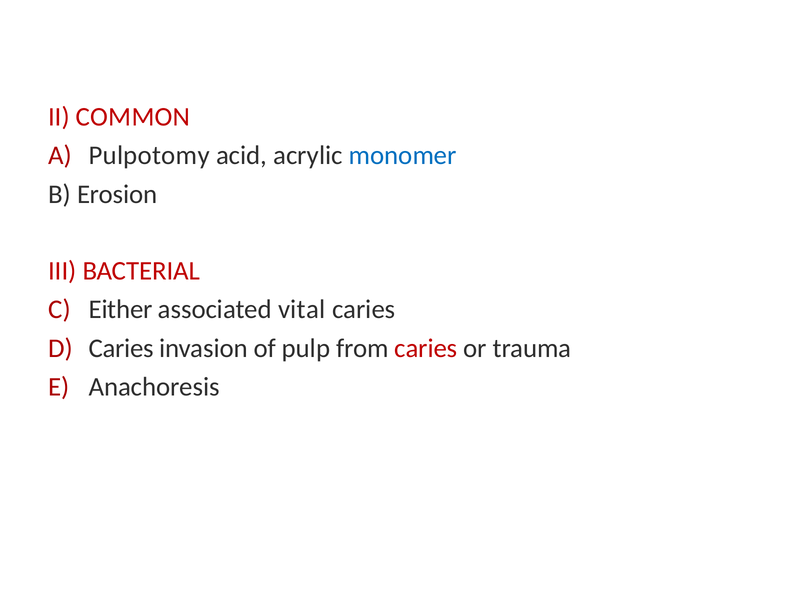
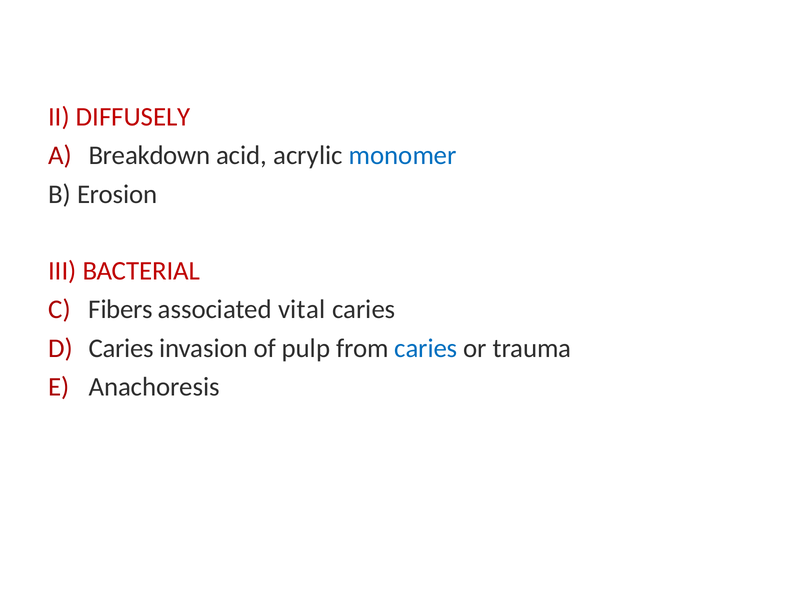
COMMON: COMMON -> DIFFUSELY
Pulpotomy: Pulpotomy -> Breakdown
Either: Either -> Fibers
caries at (426, 348) colour: red -> blue
